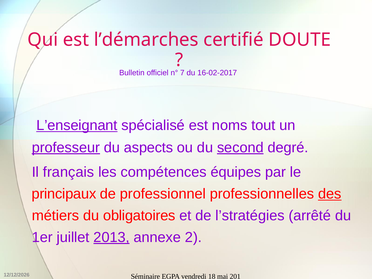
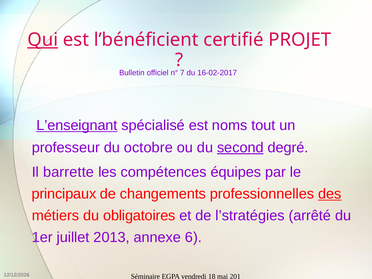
Qui underline: none -> present
l’démarches: l’démarches -> l’bénéficient
DOUTE: DOUTE -> PROJET
professeur underline: present -> none
aspects: aspects -> octobre
français: français -> barrette
professionnel: professionnel -> changements
2013 underline: present -> none
2: 2 -> 6
